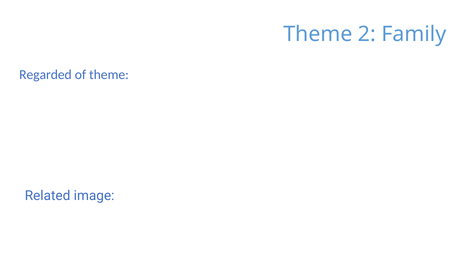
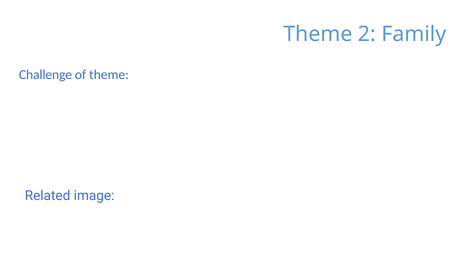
Regarded: Regarded -> Challenge
